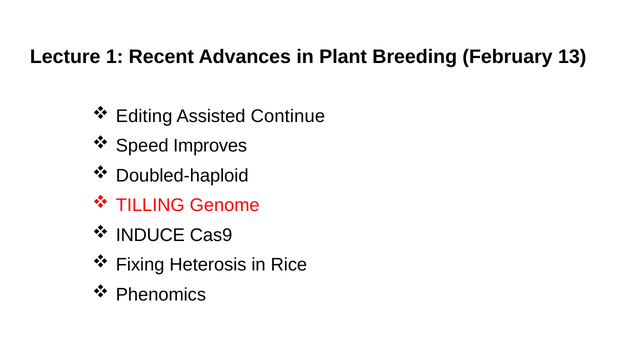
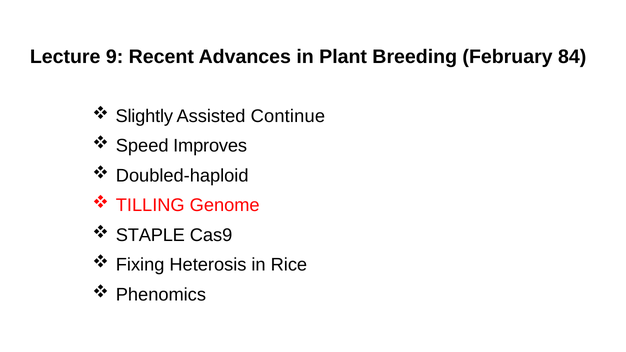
1: 1 -> 9
13: 13 -> 84
Editing: Editing -> Slightly
INDUCE: INDUCE -> STAPLE
